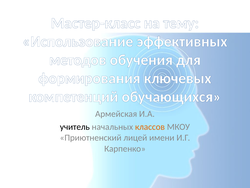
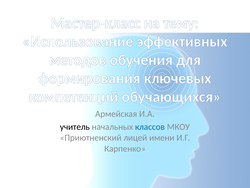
классов colour: orange -> blue
